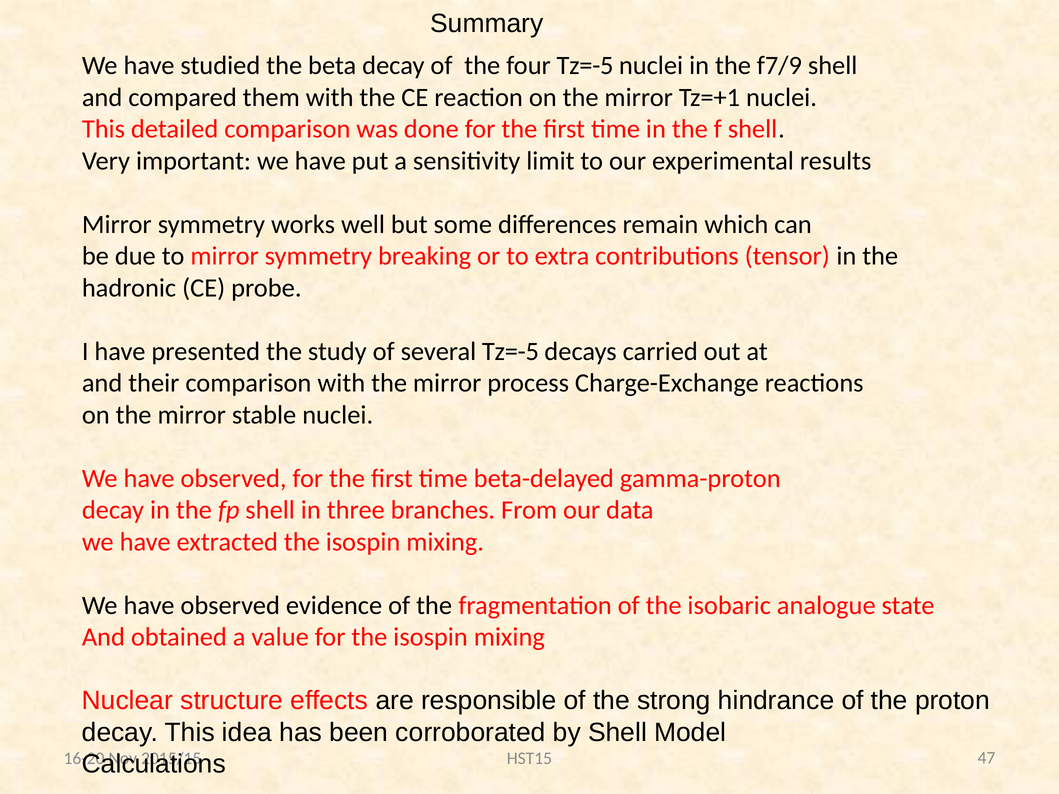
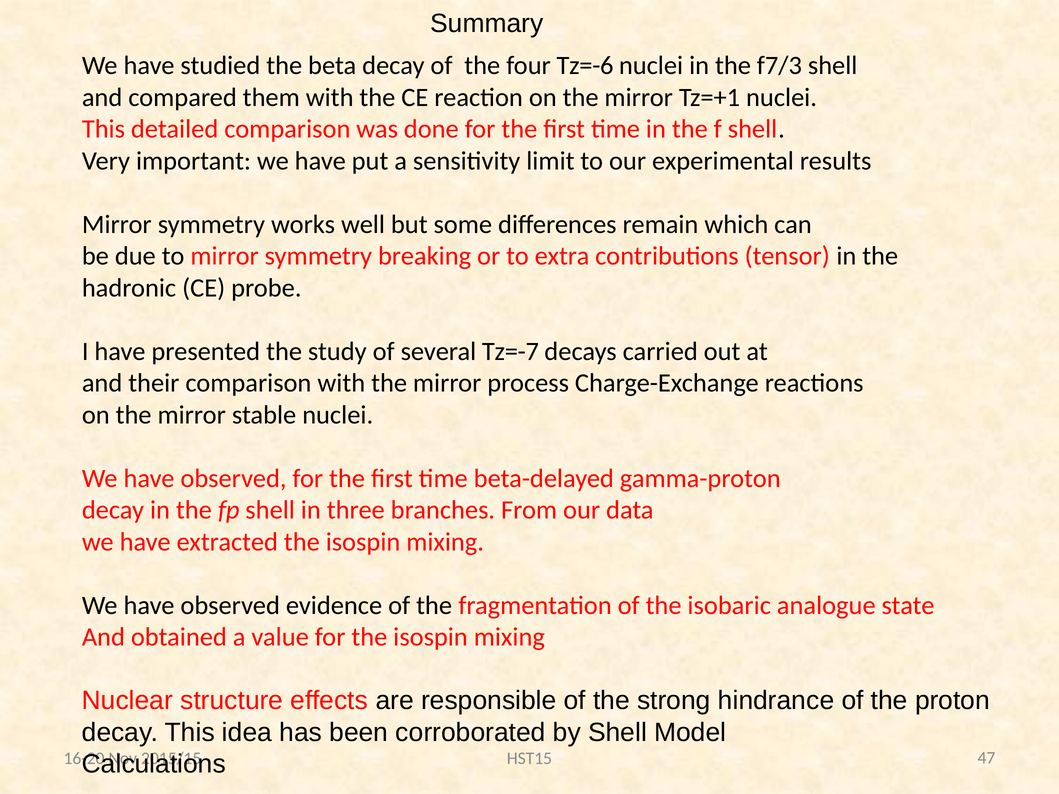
four Tz=-5: Tz=-5 -> Tz=-6
f7/9: f7/9 -> f7/3
several Tz=-5: Tz=-5 -> Tz=-7
